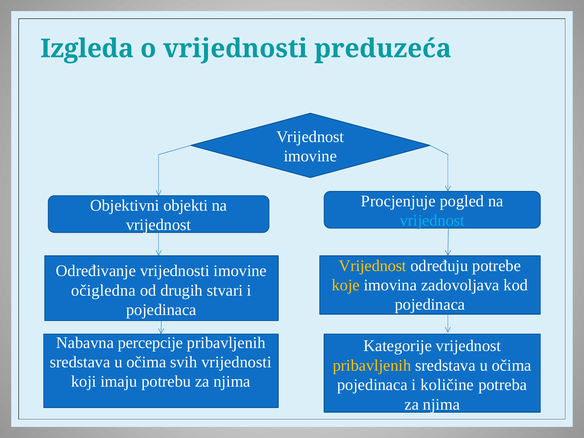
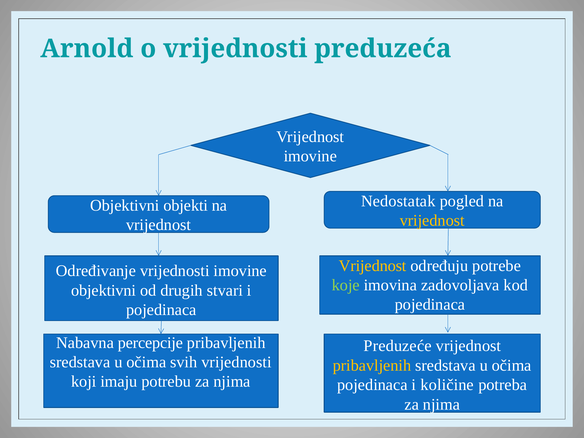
Izgleda: Izgleda -> Arnold
Procjenjuje: Procjenjuje -> Nedostatak
vrijednost at (432, 221) colour: light blue -> yellow
koje colour: yellow -> light green
očigledna at (103, 290): očigledna -> objektivni
Kategorije: Kategorije -> Preduzeće
